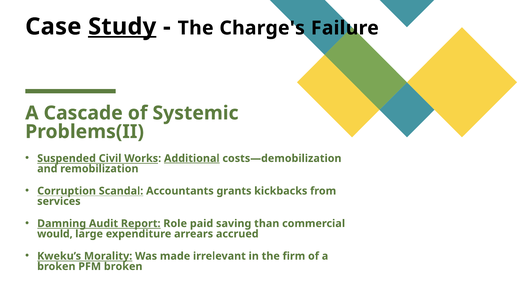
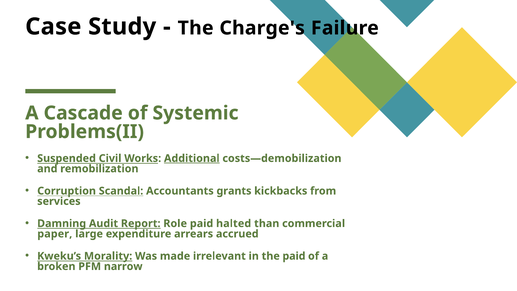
Study underline: present -> none
saving: saving -> halted
would: would -> paper
the firm: firm -> paid
PFM broken: broken -> narrow
